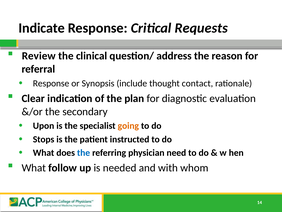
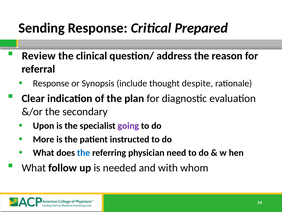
Indicate: Indicate -> Sending
Requests: Requests -> Prepared
contact: contact -> despite
going colour: orange -> purple
Stops: Stops -> More
